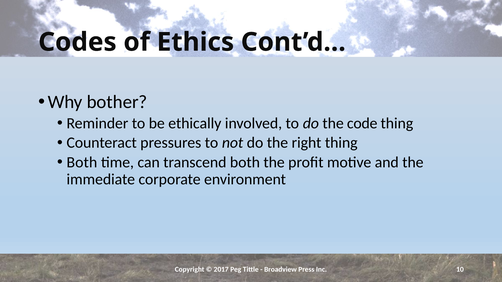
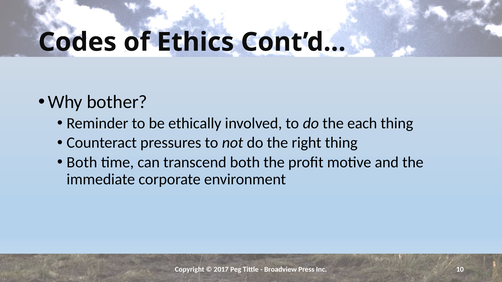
code: code -> each
